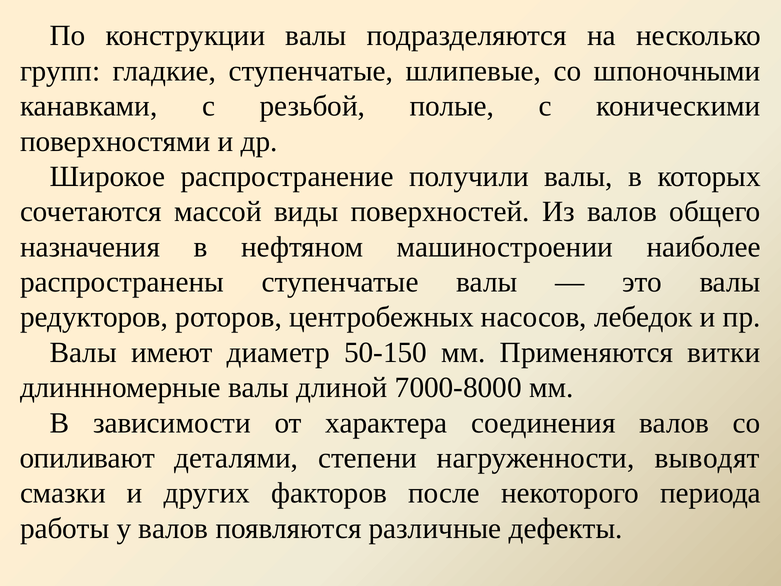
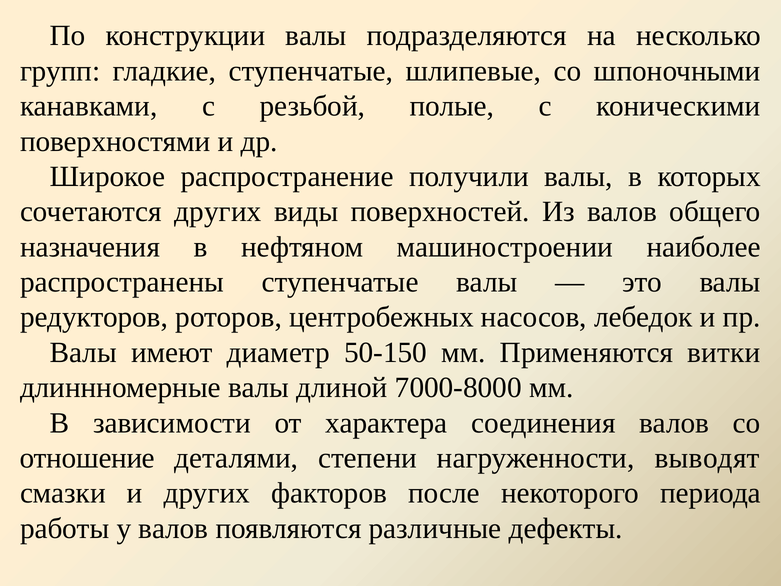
сочетаются массой: массой -> других
опиливают: опиливают -> отношение
